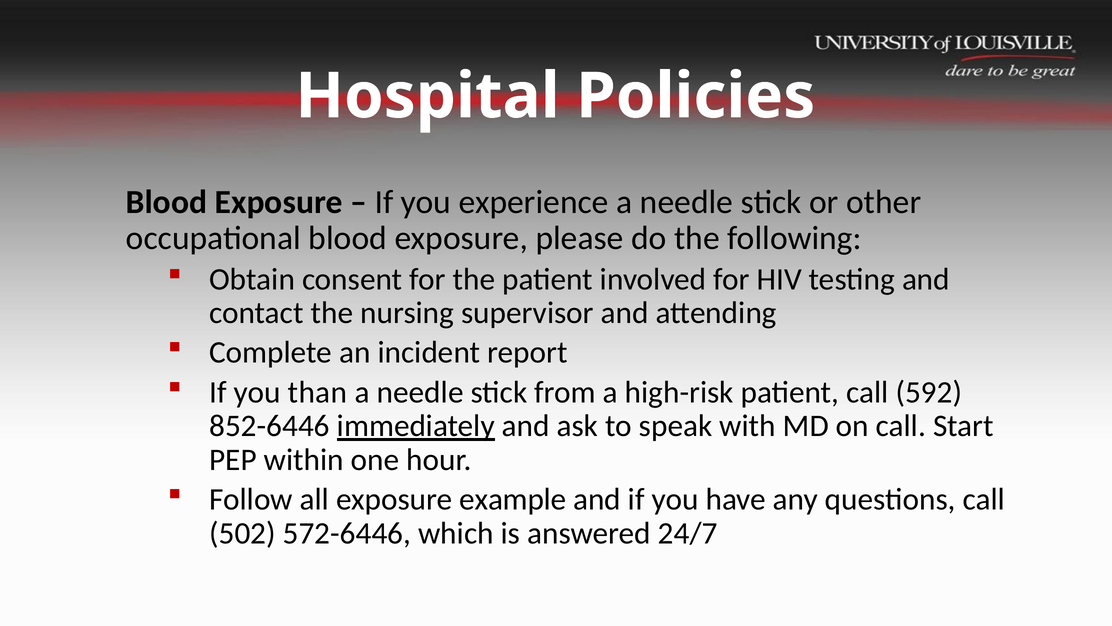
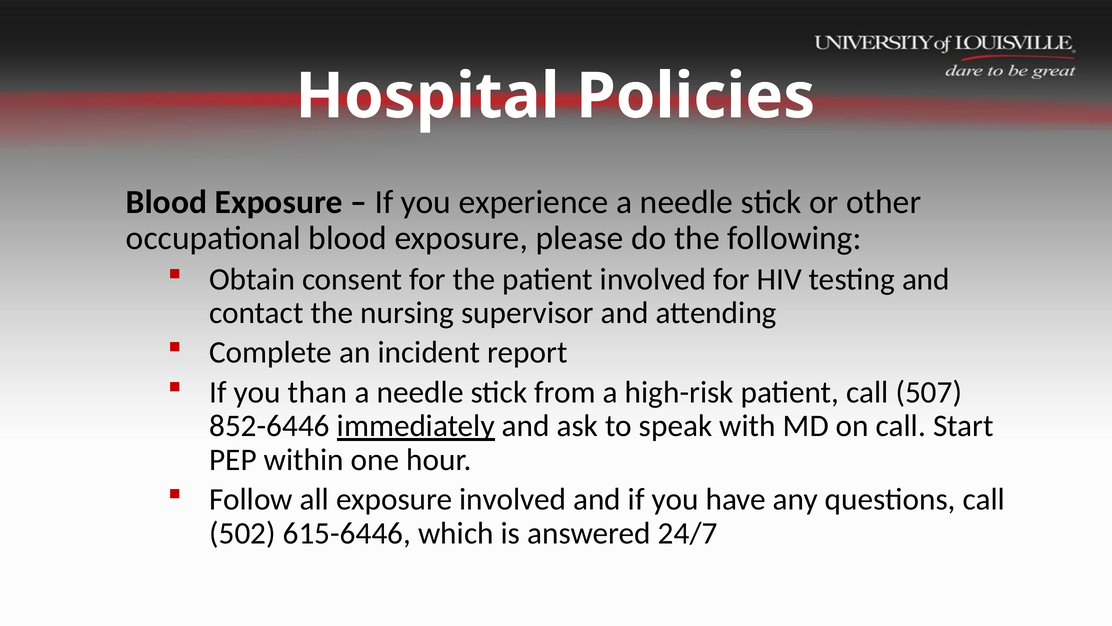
592: 592 -> 507
exposure example: example -> involved
572-6446: 572-6446 -> 615-6446
